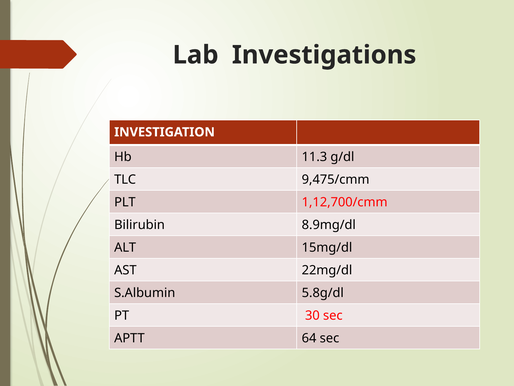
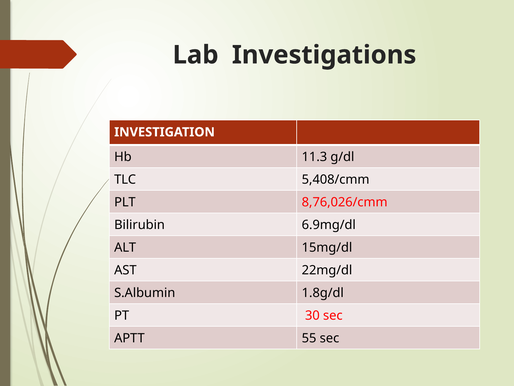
9,475/cmm: 9,475/cmm -> 5,408/cmm
1,12,700/cmm: 1,12,700/cmm -> 8,76,026/cmm
8.9mg/dl: 8.9mg/dl -> 6.9mg/dl
5.8g/dl: 5.8g/dl -> 1.8g/dl
64: 64 -> 55
